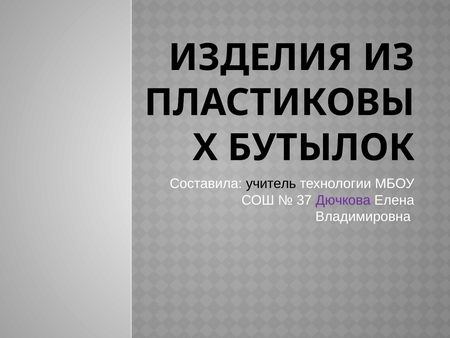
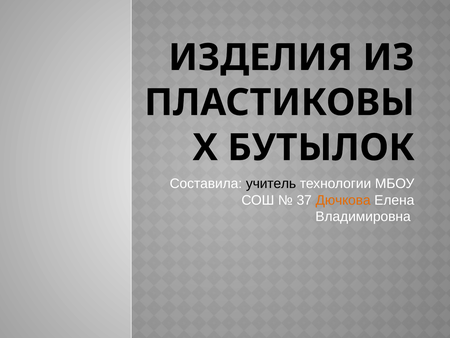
Дючкова colour: purple -> orange
